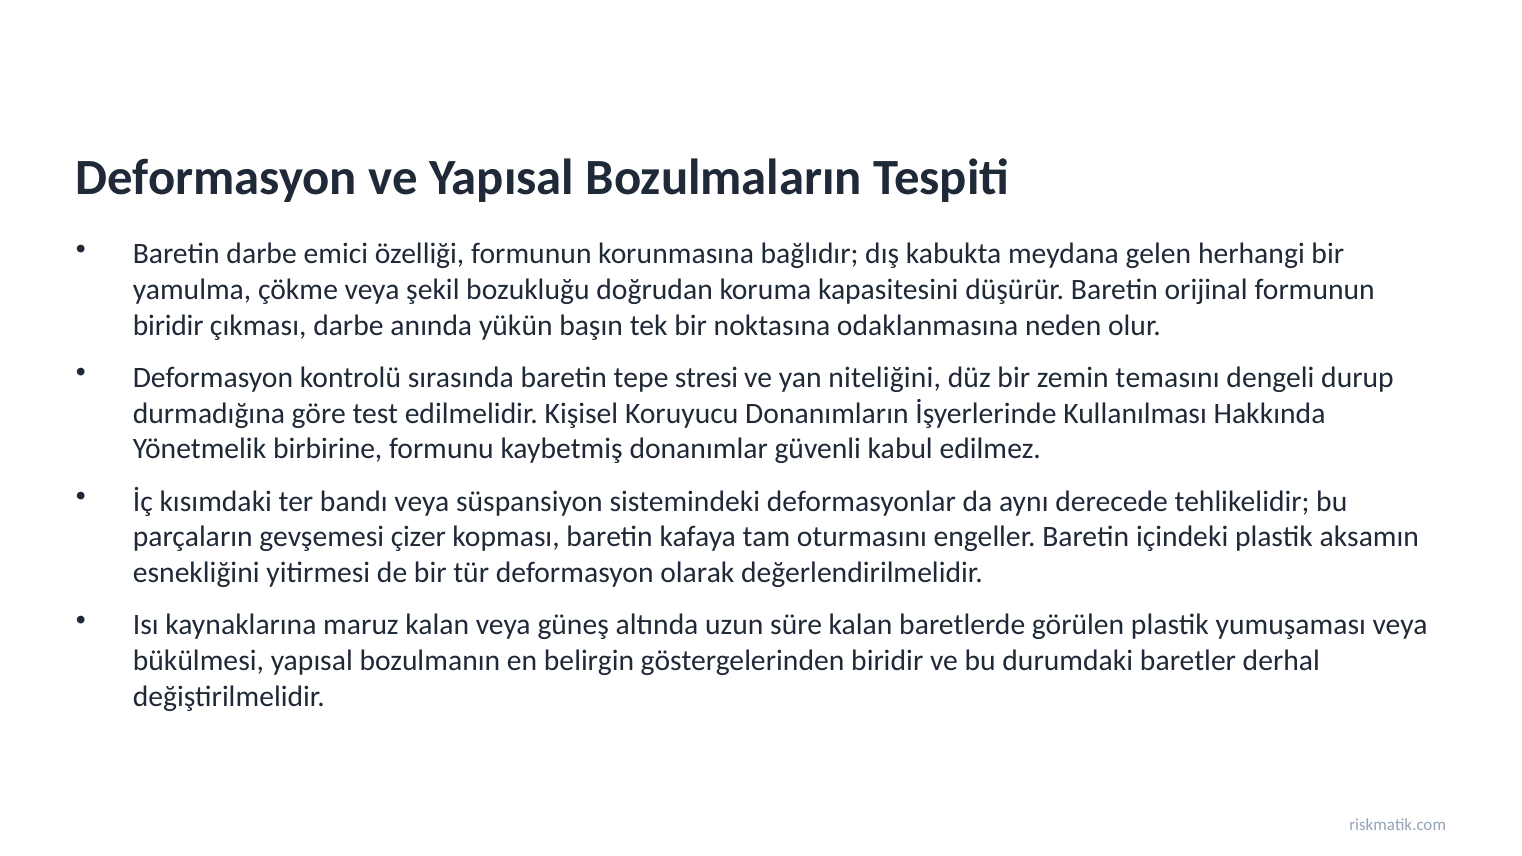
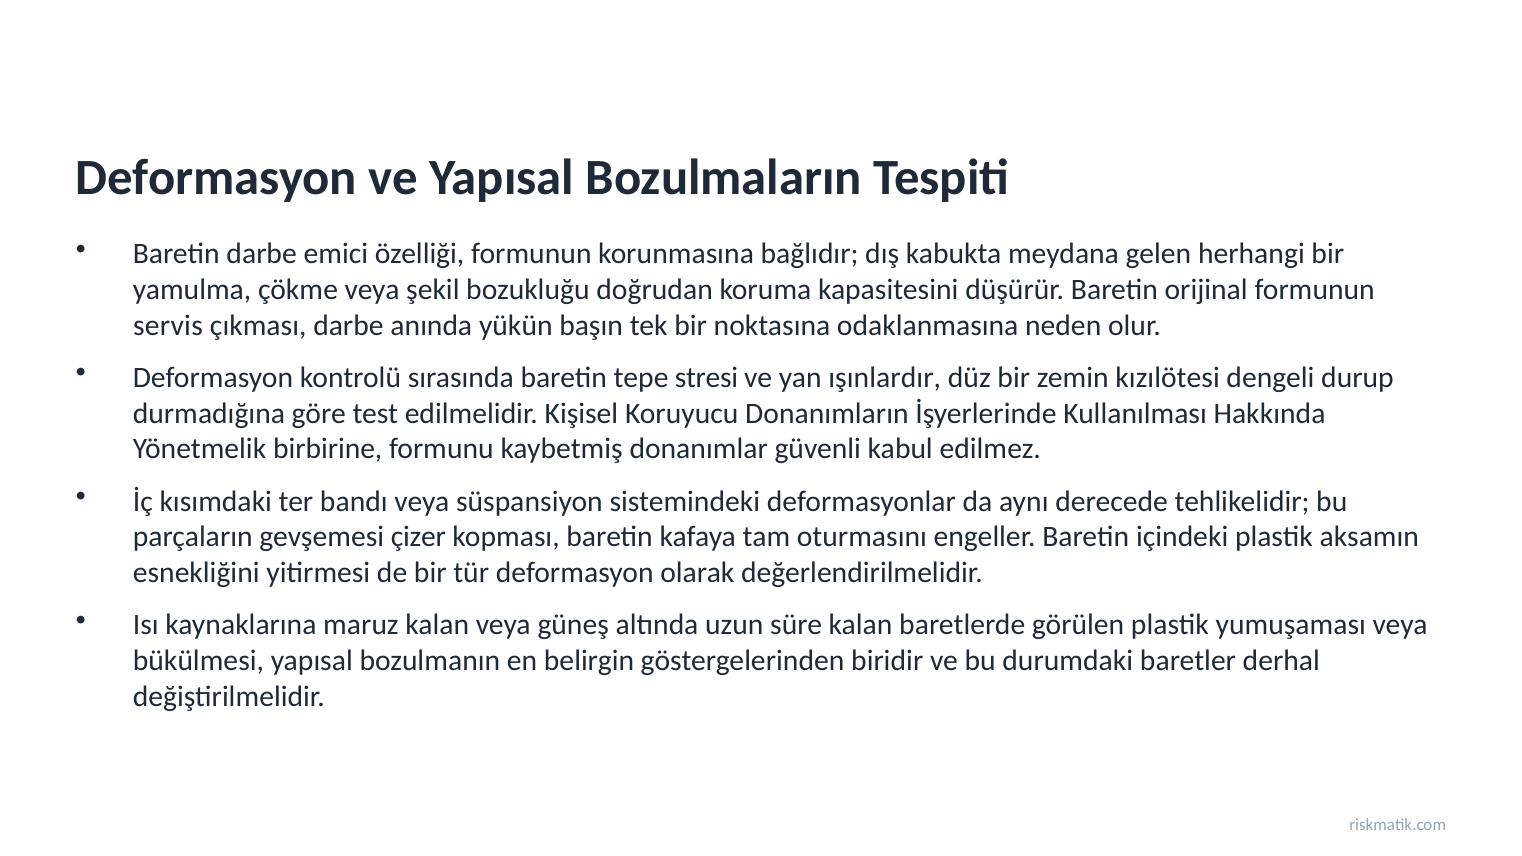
biridir at (168, 325): biridir -> servis
niteliğini: niteliğini -> ışınlardır
temasını: temasını -> kızılötesi
